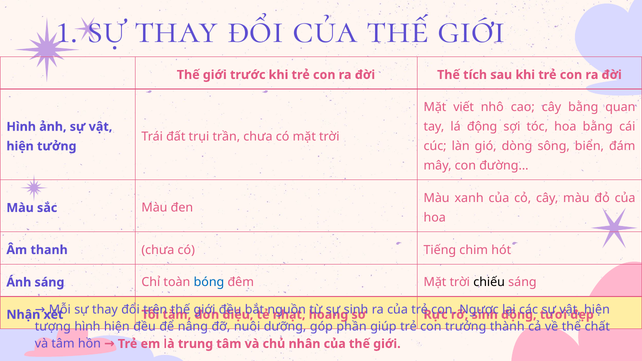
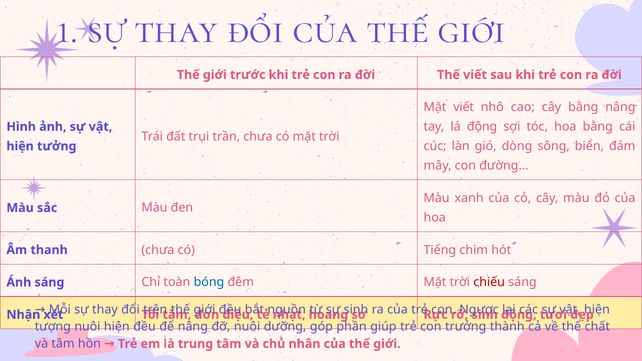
Thế tích: tích -> viết
bằng quan: quan -> nâng
chiếu colour: black -> red
tượng hình: hình -> nuôi
